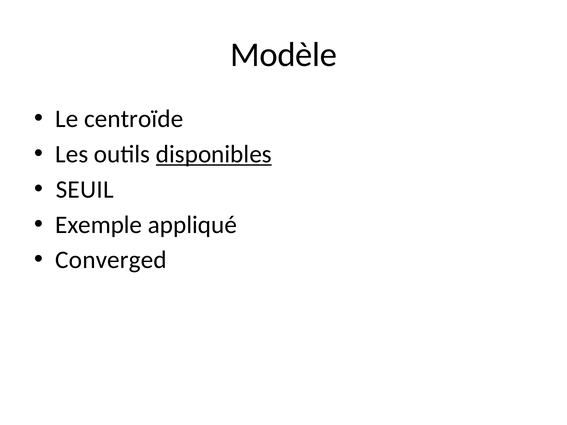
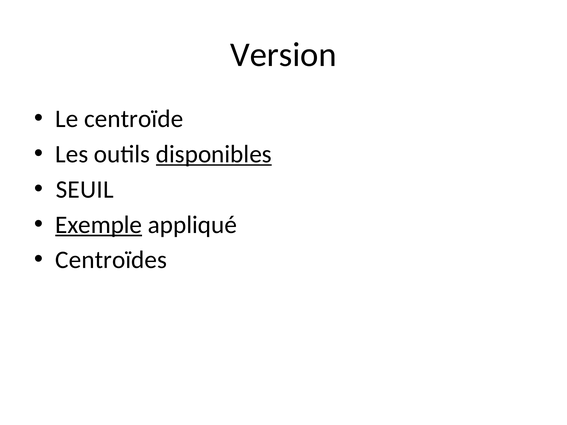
Modèle: Modèle -> Version
Exemple underline: none -> present
Converged: Converged -> Centroïdes
